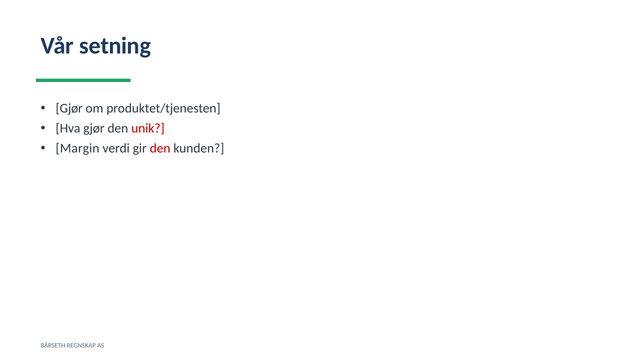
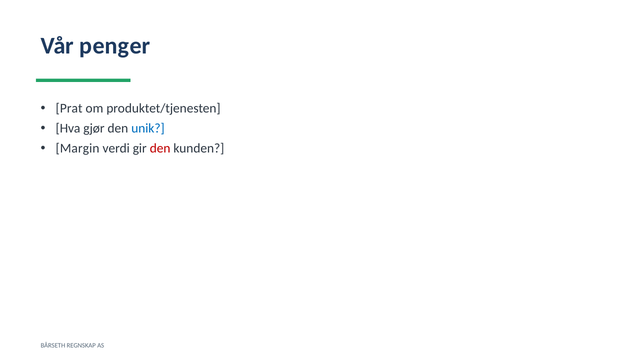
setning: setning -> penger
Gjør at (69, 108): Gjør -> Prat
unik colour: red -> blue
